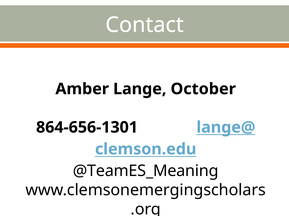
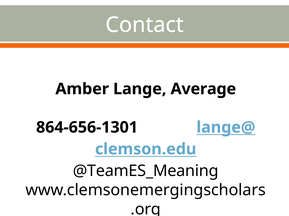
October: October -> Average
